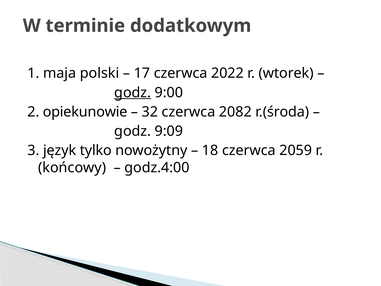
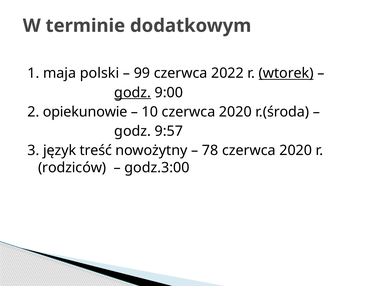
17: 17 -> 99
wtorek underline: none -> present
32: 32 -> 10
2082 at (235, 112): 2082 -> 2020
9:09: 9:09 -> 9:57
tylko: tylko -> treść
18: 18 -> 78
2059 at (296, 150): 2059 -> 2020
końcowy: końcowy -> rodziców
godz.4:00: godz.4:00 -> godz.3:00
